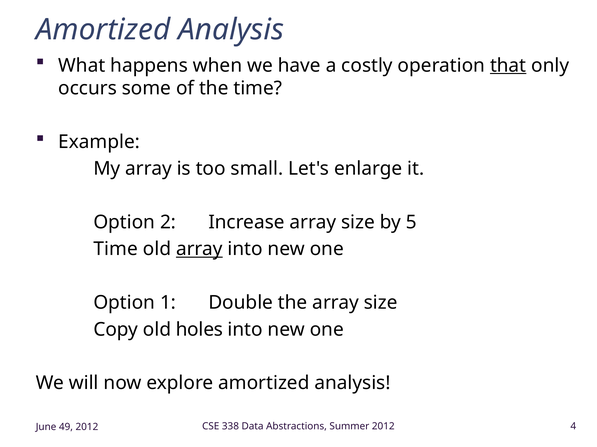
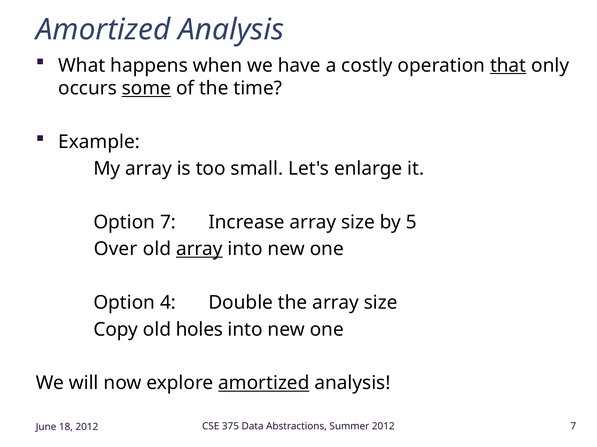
some underline: none -> present
Option 2: 2 -> 7
Time at (116, 249): Time -> Over
1: 1 -> 4
amortized at (264, 384) underline: none -> present
338: 338 -> 375
2012 4: 4 -> 7
49: 49 -> 18
